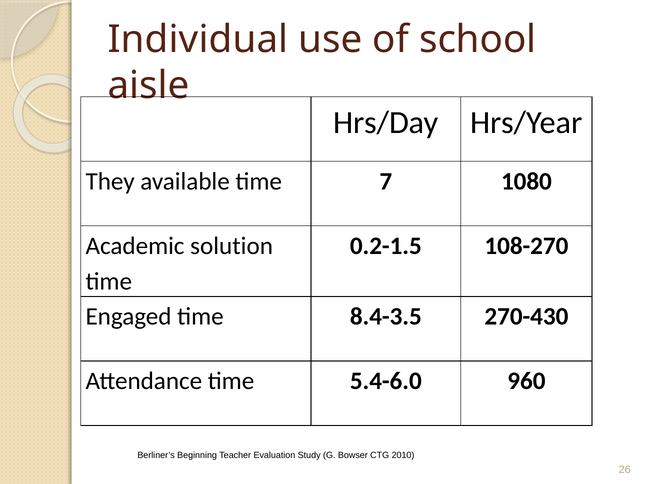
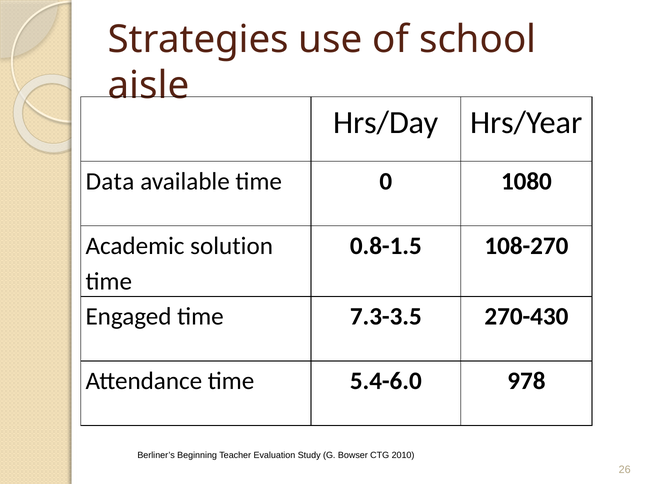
Individual: Individual -> Strategies
They: They -> Data
7: 7 -> 0
0.2-1.5: 0.2-1.5 -> 0.8-1.5
8.4-3.5: 8.4-3.5 -> 7.3-3.5
960: 960 -> 978
